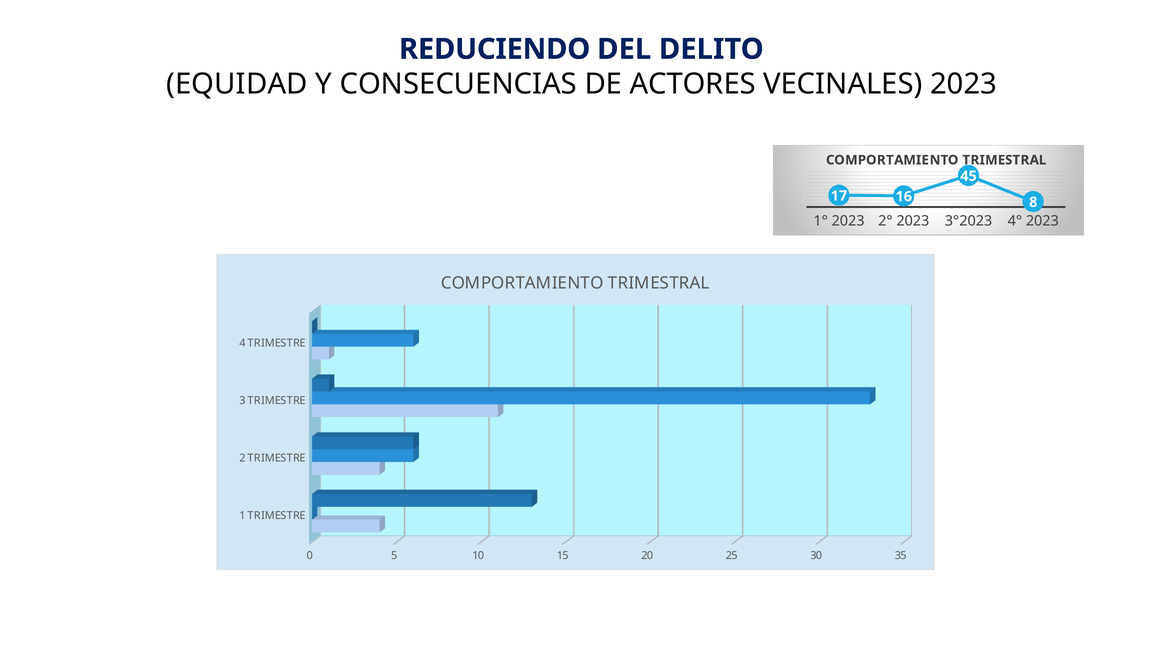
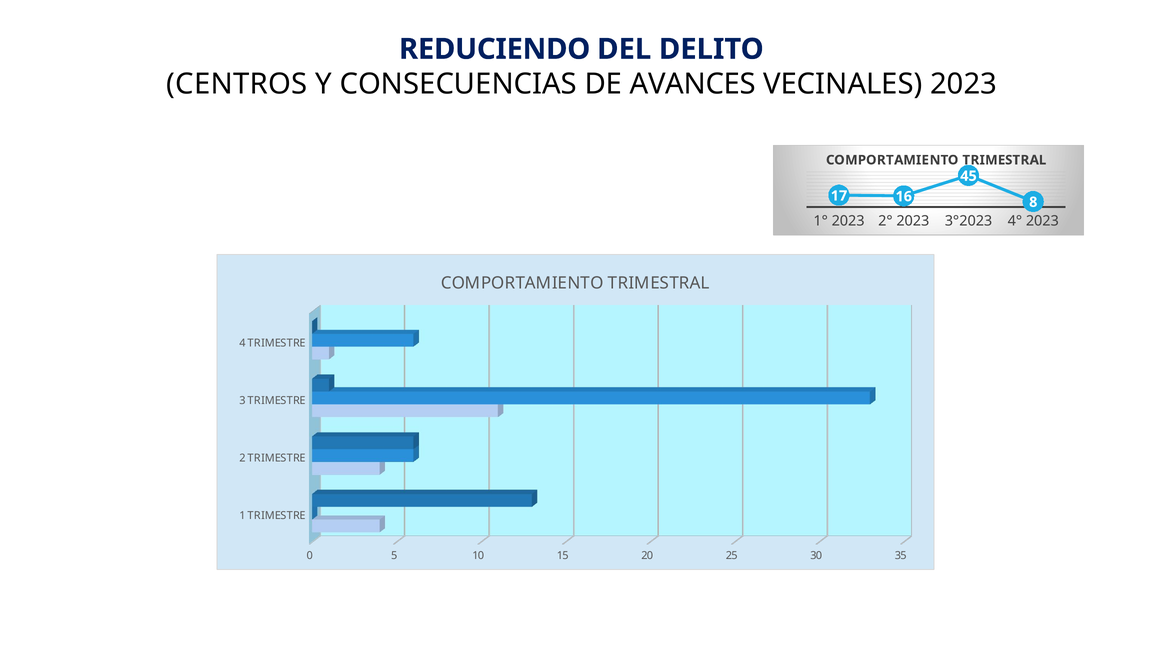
EQUIDAD: EQUIDAD -> CENTROS
ACTORES: ACTORES -> AVANCES
